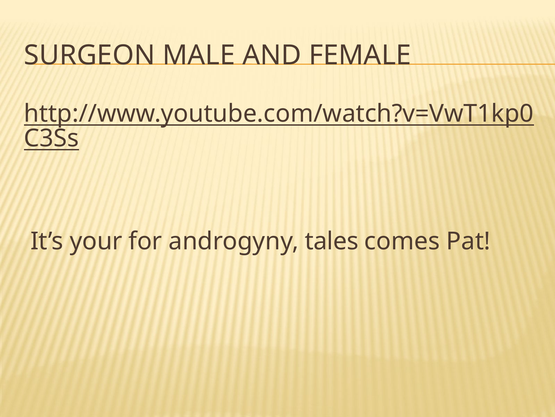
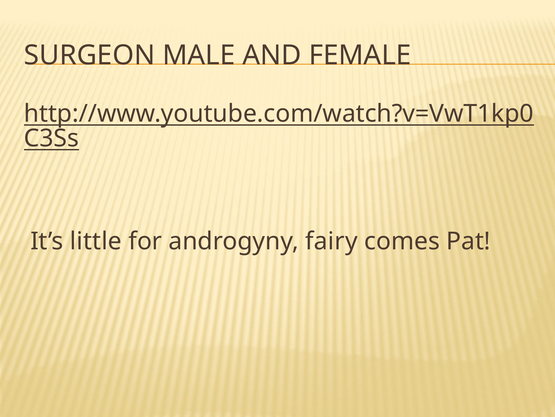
your: your -> little
tales: tales -> fairy
